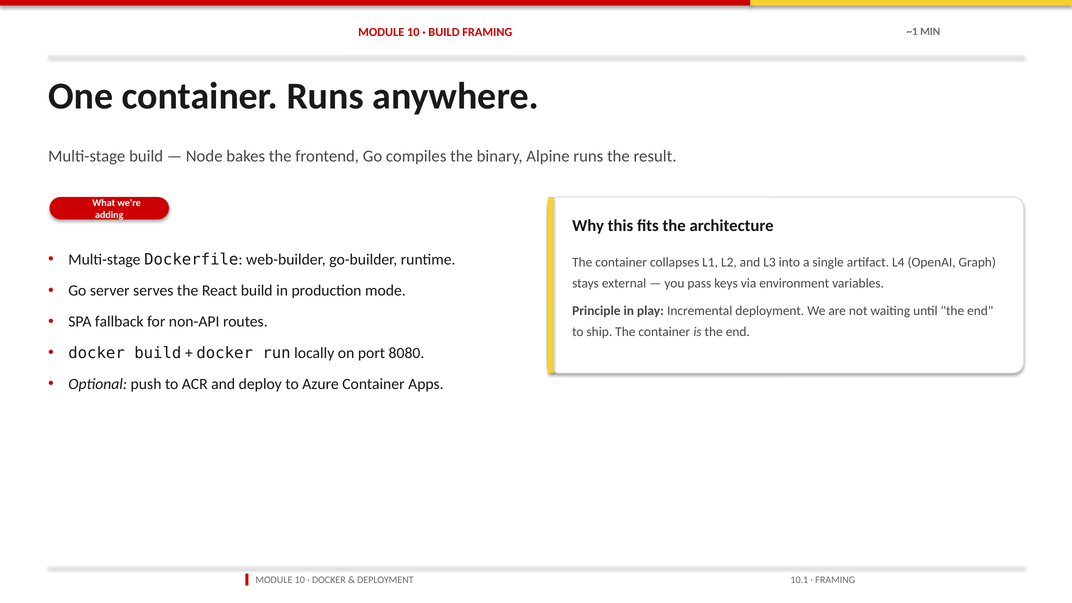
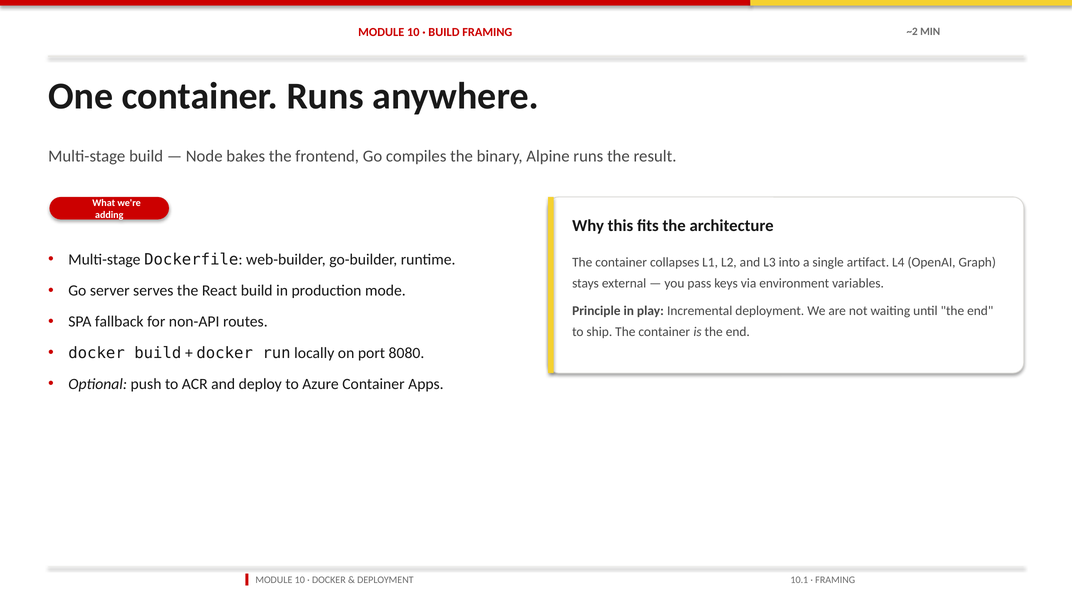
~1: ~1 -> ~2
